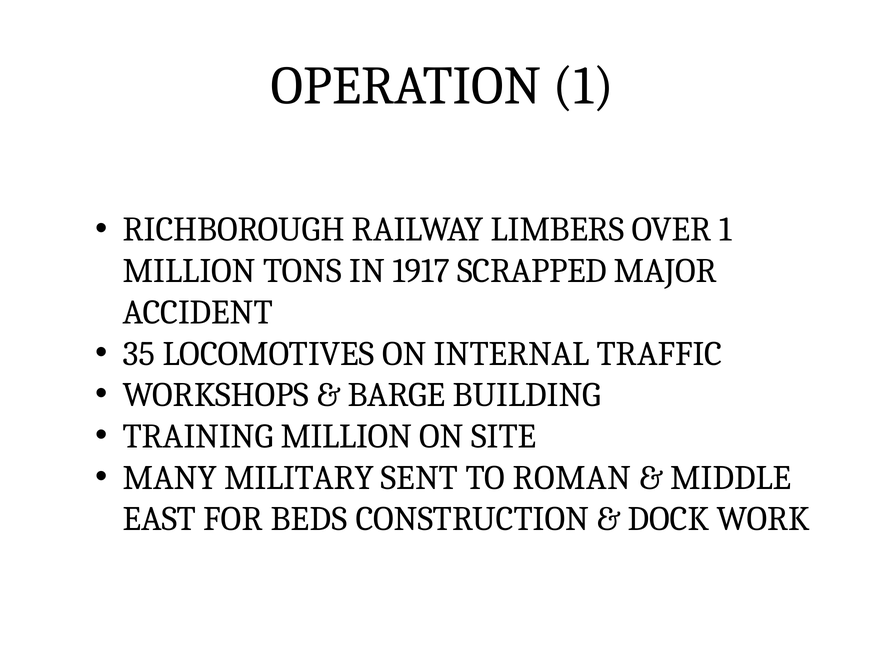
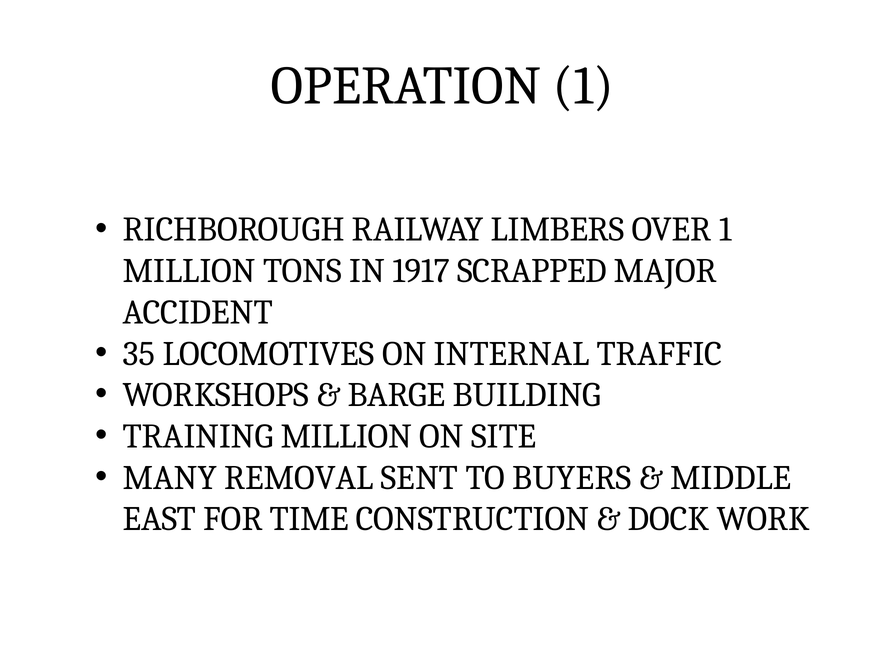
MILITARY: MILITARY -> REMOVAL
ROMAN: ROMAN -> BUYERS
BEDS: BEDS -> TIME
